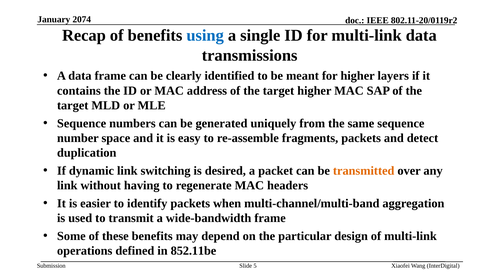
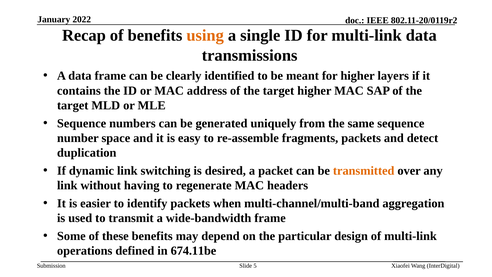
2074: 2074 -> 2022
using colour: blue -> orange
852.11be: 852.11be -> 674.11be
